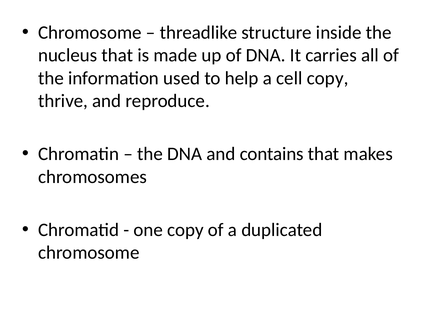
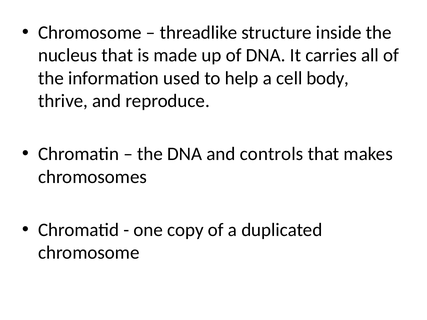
cell copy: copy -> body
contains: contains -> controls
